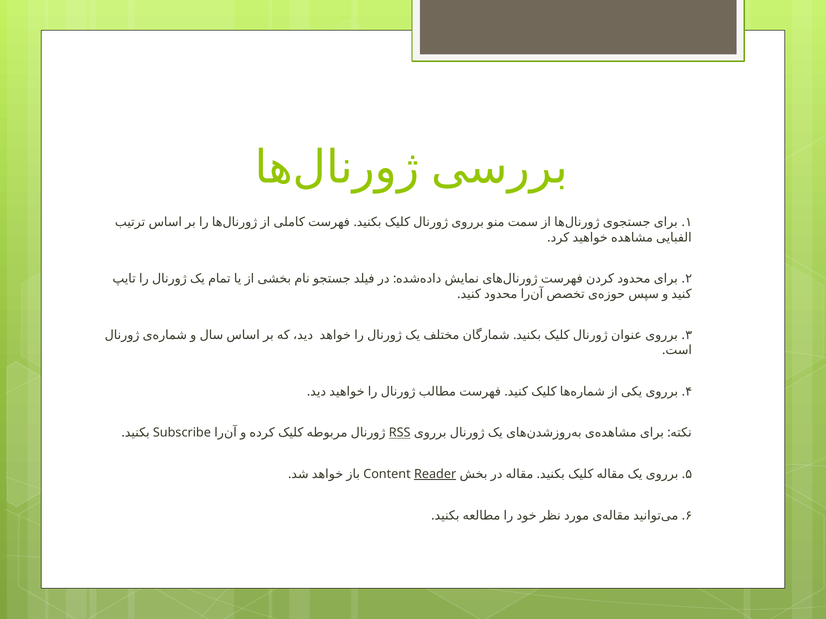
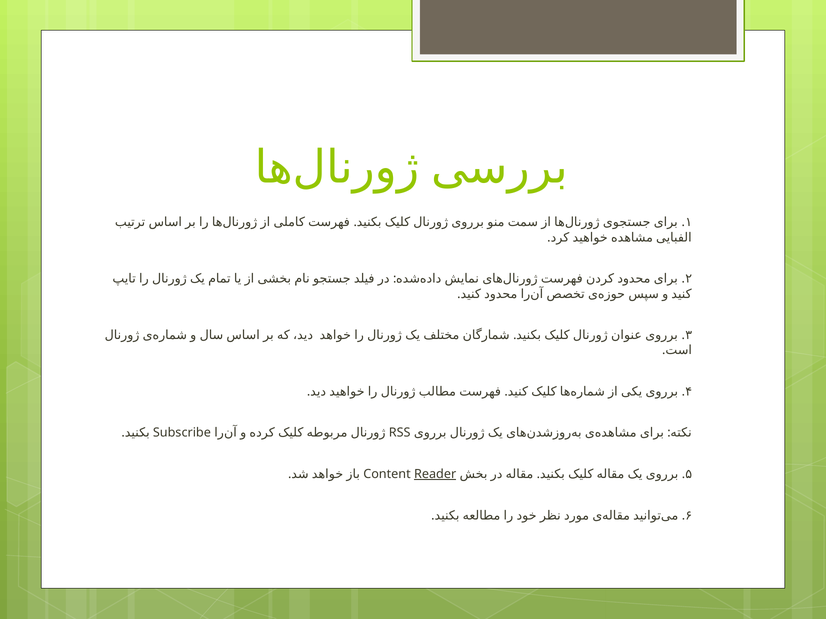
RSS underline: present -> none
